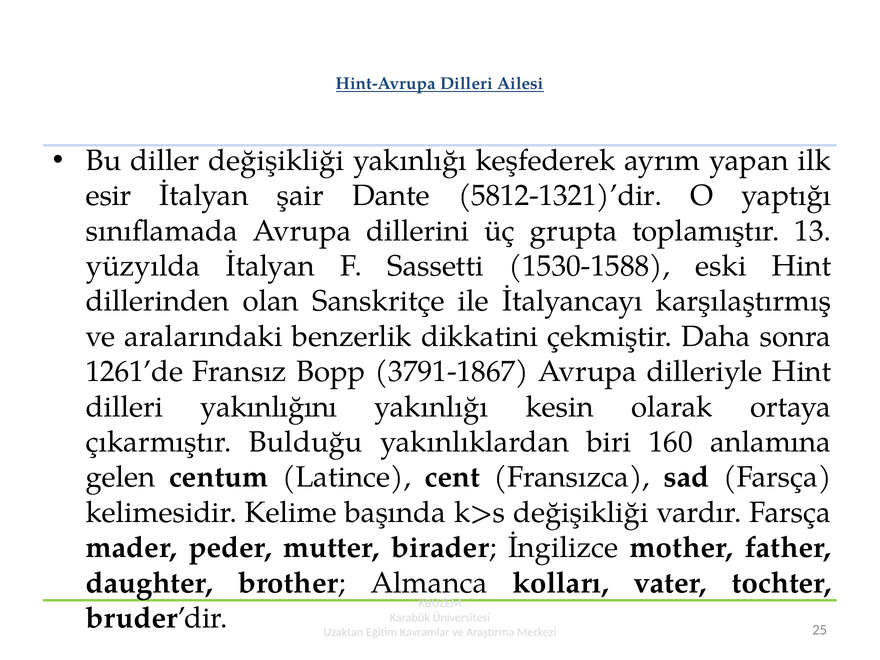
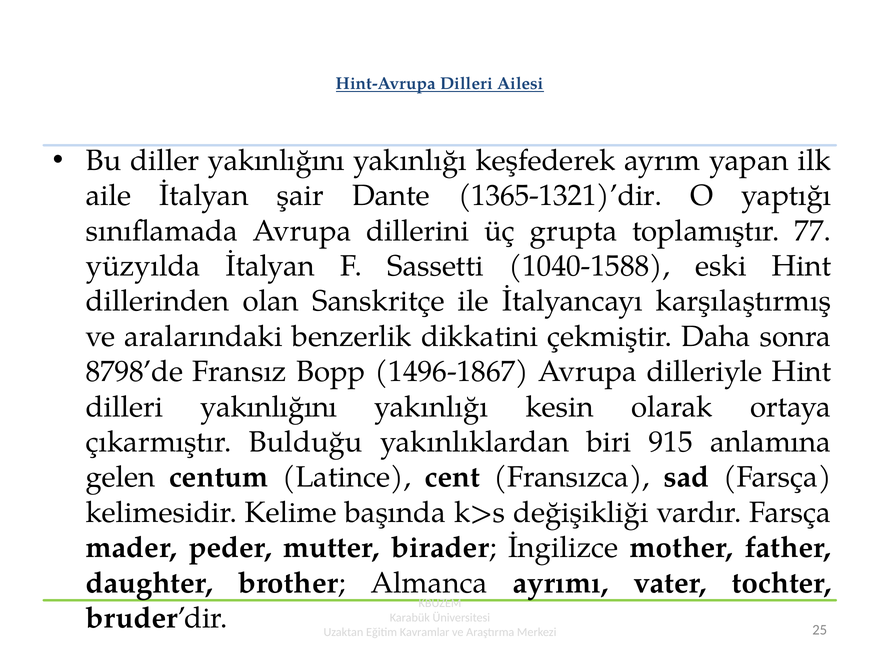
diller değişikliği: değişikliği -> yakınlığını
esir: esir -> aile
5812-1321)’dir: 5812-1321)’dir -> 1365-1321)’dir
13: 13 -> 77
1530-1588: 1530-1588 -> 1040-1588
1261’de: 1261’de -> 8798’de
3791-1867: 3791-1867 -> 1496-1867
160: 160 -> 915
kolları: kolları -> ayrımı
